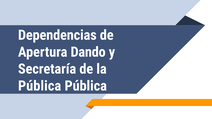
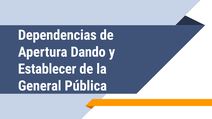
Secretaría: Secretaría -> Establecer
Pública at (40, 86): Pública -> General
